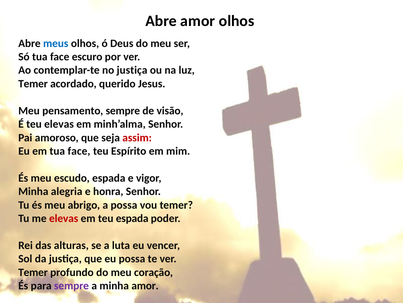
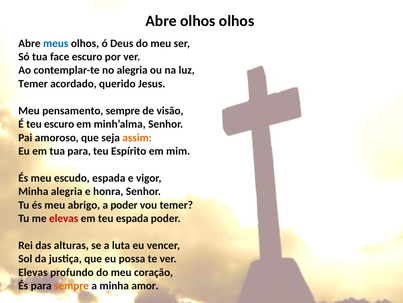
Abre amor: amor -> olhos
no justiça: justiça -> alegria
teu elevas: elevas -> escuro
assim colour: red -> orange
em tua face: face -> para
a possa: possa -> poder
Temer at (33, 272): Temer -> Elevas
sempre at (71, 285) colour: purple -> orange
